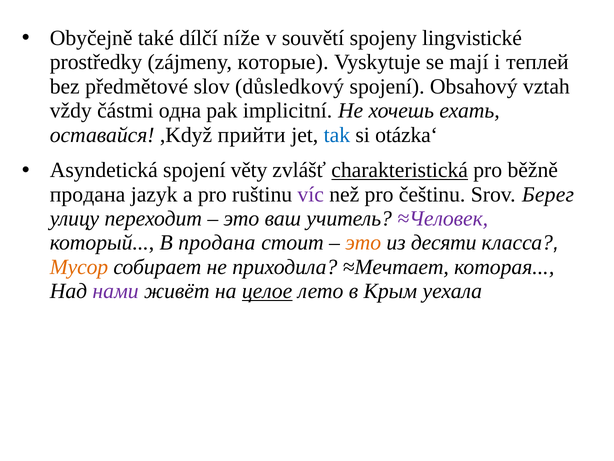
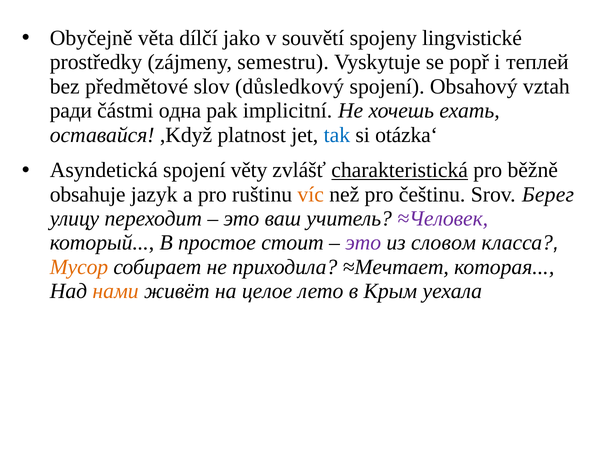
také: také -> věta
níže: níže -> jako
которые: которые -> semestru
mají: mají -> popř
vždy: vždy -> ради
прийти: прийти -> platnost
продана at (88, 194): продана -> obsahuje
víc colour: purple -> orange
В продана: продана -> простое
это at (363, 242) colour: orange -> purple
десяти: десяти -> словом
нами colour: purple -> orange
целое underline: present -> none
